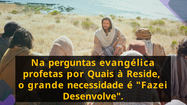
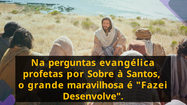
Quais: Quais -> Sobre
Reside: Reside -> Santos
necessidade: necessidade -> maravilhosa
